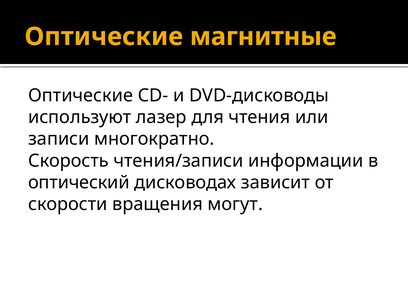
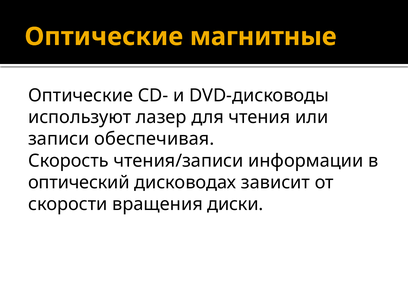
многократно: многократно -> обеспечивая
могут: могут -> диски
